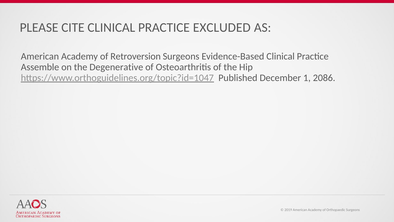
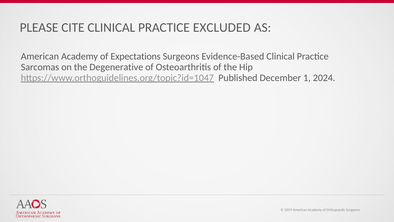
Retroversion: Retroversion -> Expectations
Assemble: Assemble -> Sarcomas
2086: 2086 -> 2024
